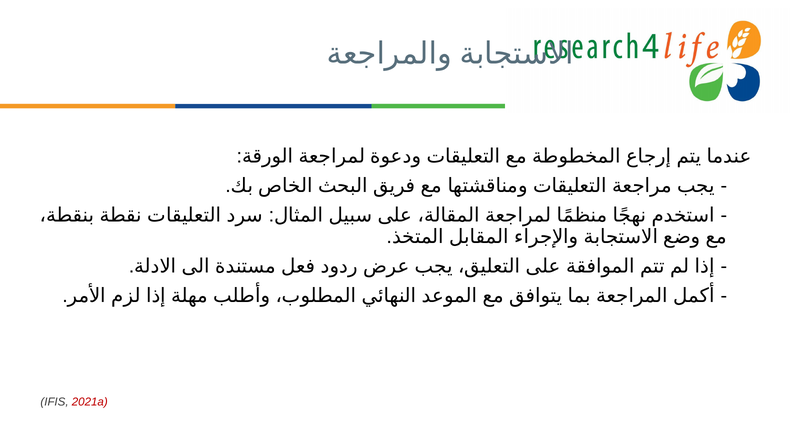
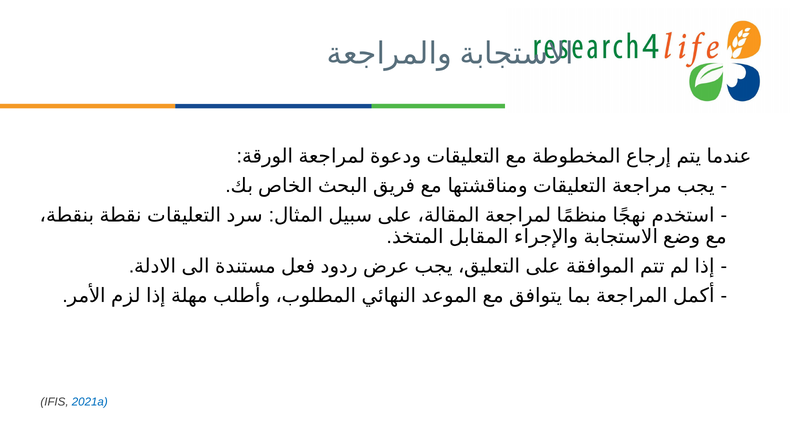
2021a colour: red -> blue
